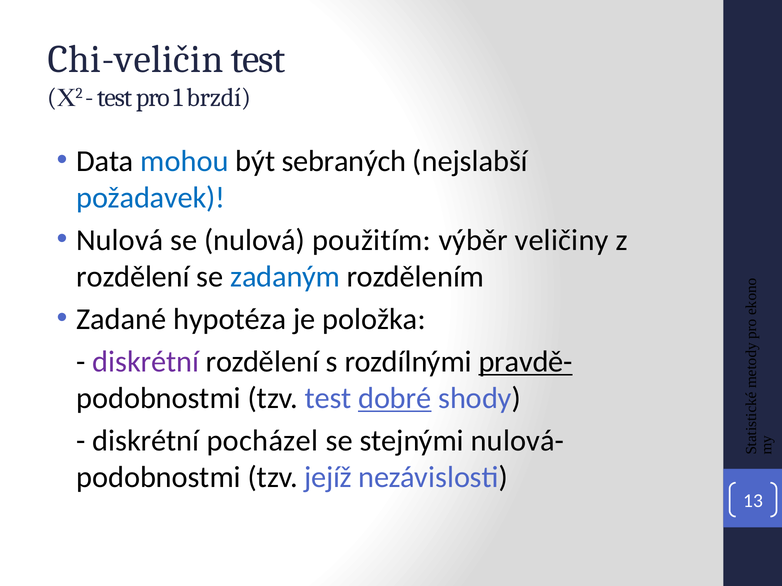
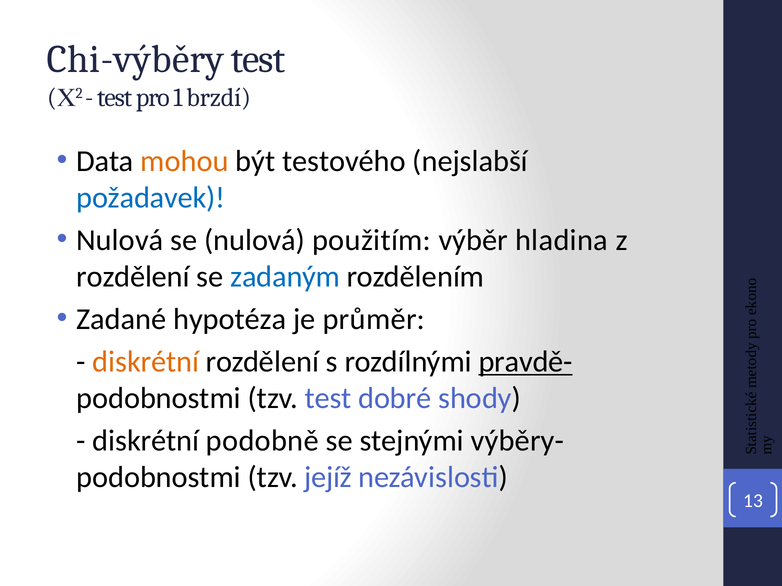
Chi-veličin: Chi-veličin -> Chi-výběry
mohou colour: blue -> orange
sebraných: sebraných -> testového
veličiny: veličiny -> hladina
položka: položka -> průměr
diskrétní at (146, 362) colour: purple -> orange
dobré underline: present -> none
pocházel: pocházel -> podobně
nulová-: nulová- -> výběry-
